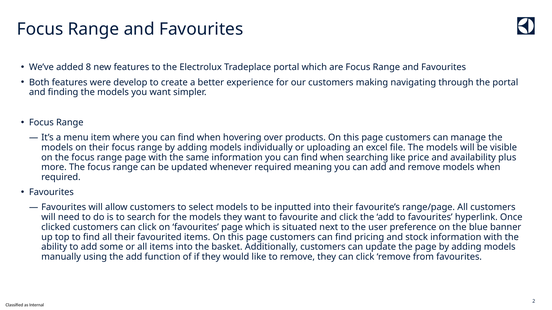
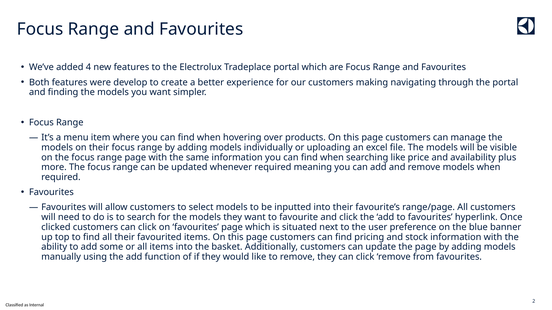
8: 8 -> 4
